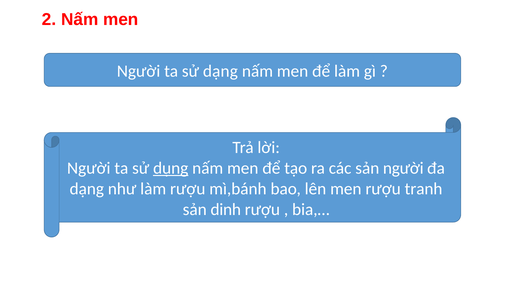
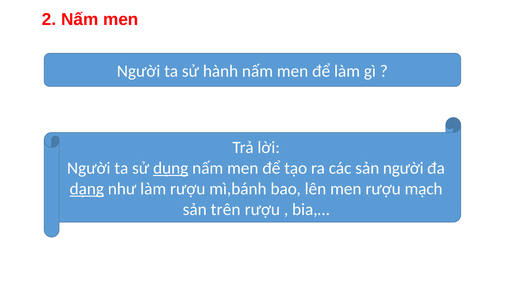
sử dạng: dạng -> hành
dạng at (87, 189) underline: none -> present
tranh: tranh -> mạch
dinh: dinh -> trên
